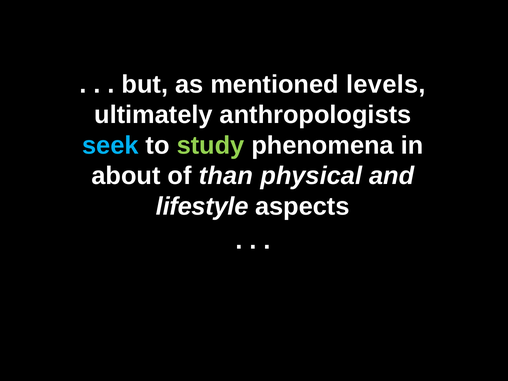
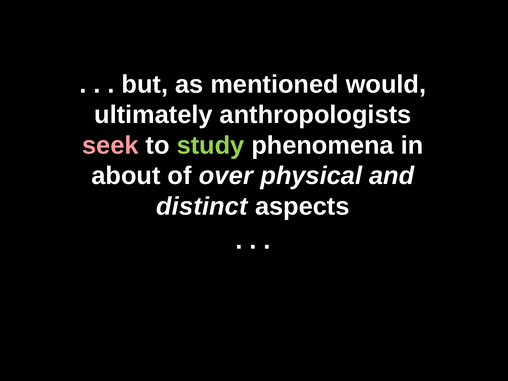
levels: levels -> would
seek colour: light blue -> pink
than: than -> over
lifestyle: lifestyle -> distinct
